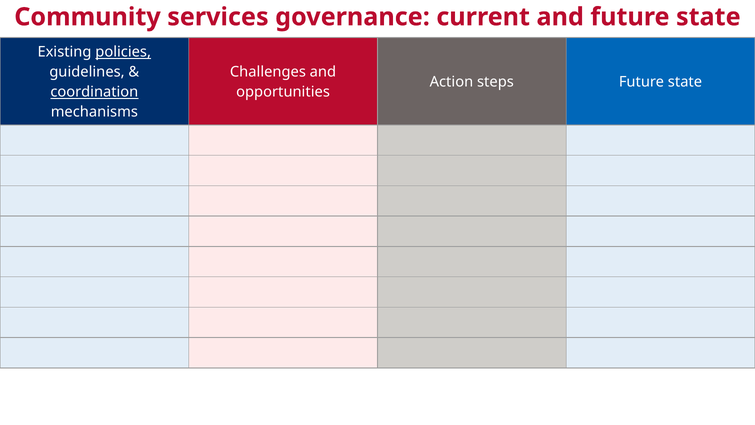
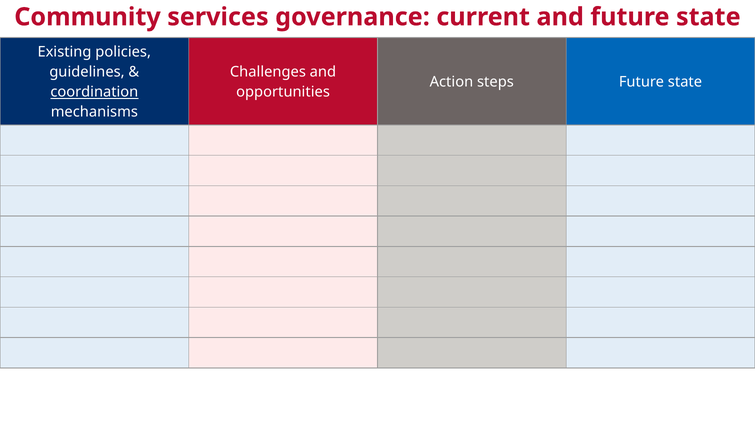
policies underline: present -> none
